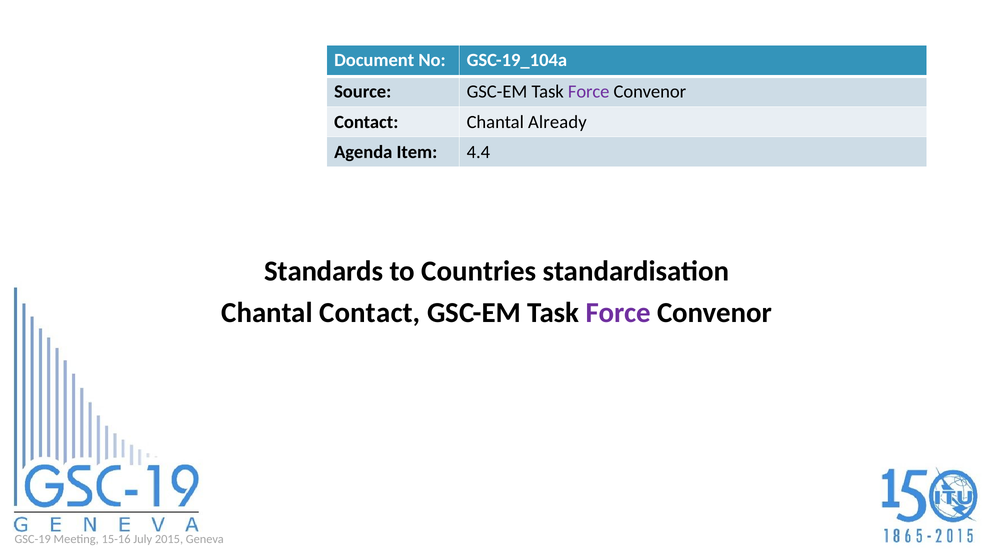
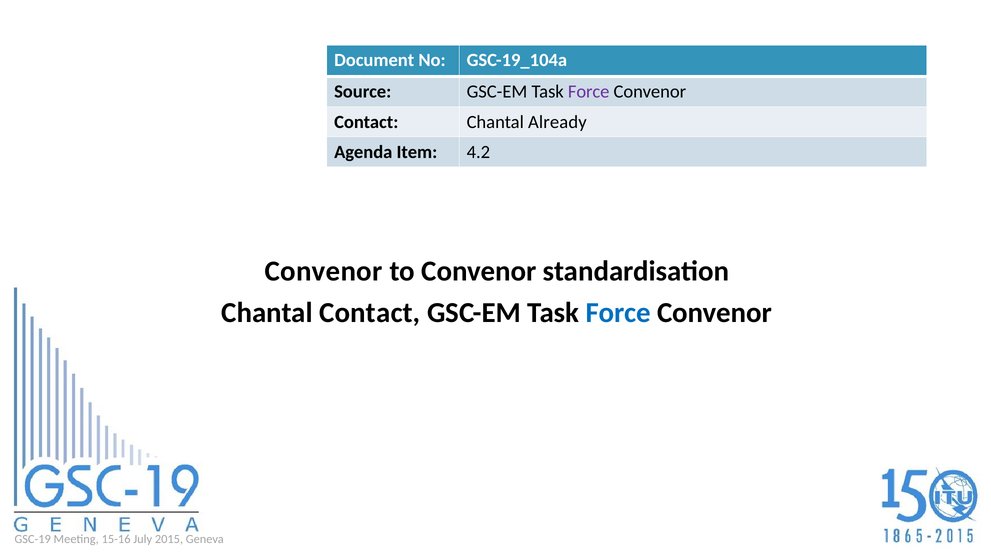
4.4: 4.4 -> 4.2
Standards at (324, 272): Standards -> Convenor
to Countries: Countries -> Convenor
Force at (618, 313) colour: purple -> blue
